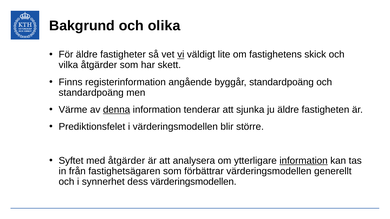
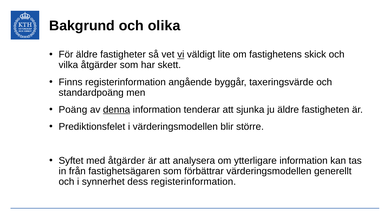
byggår standardpoäng: standardpoäng -> taxeringsvärde
Värme: Värme -> Poäng
information at (304, 161) underline: present -> none
dess värderingsmodellen: värderingsmodellen -> registerinformation
